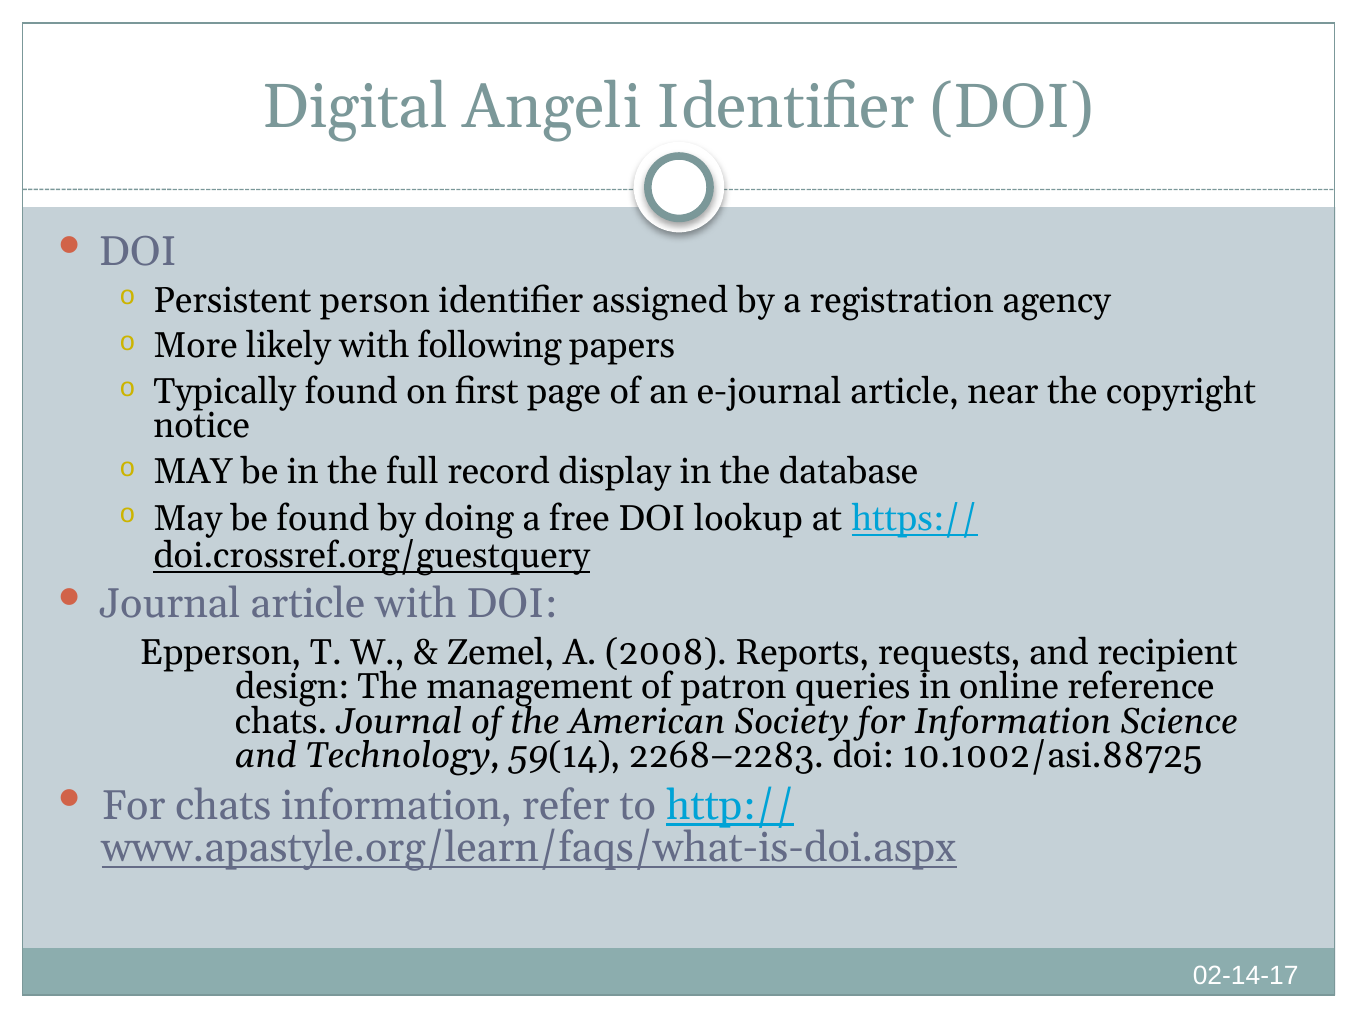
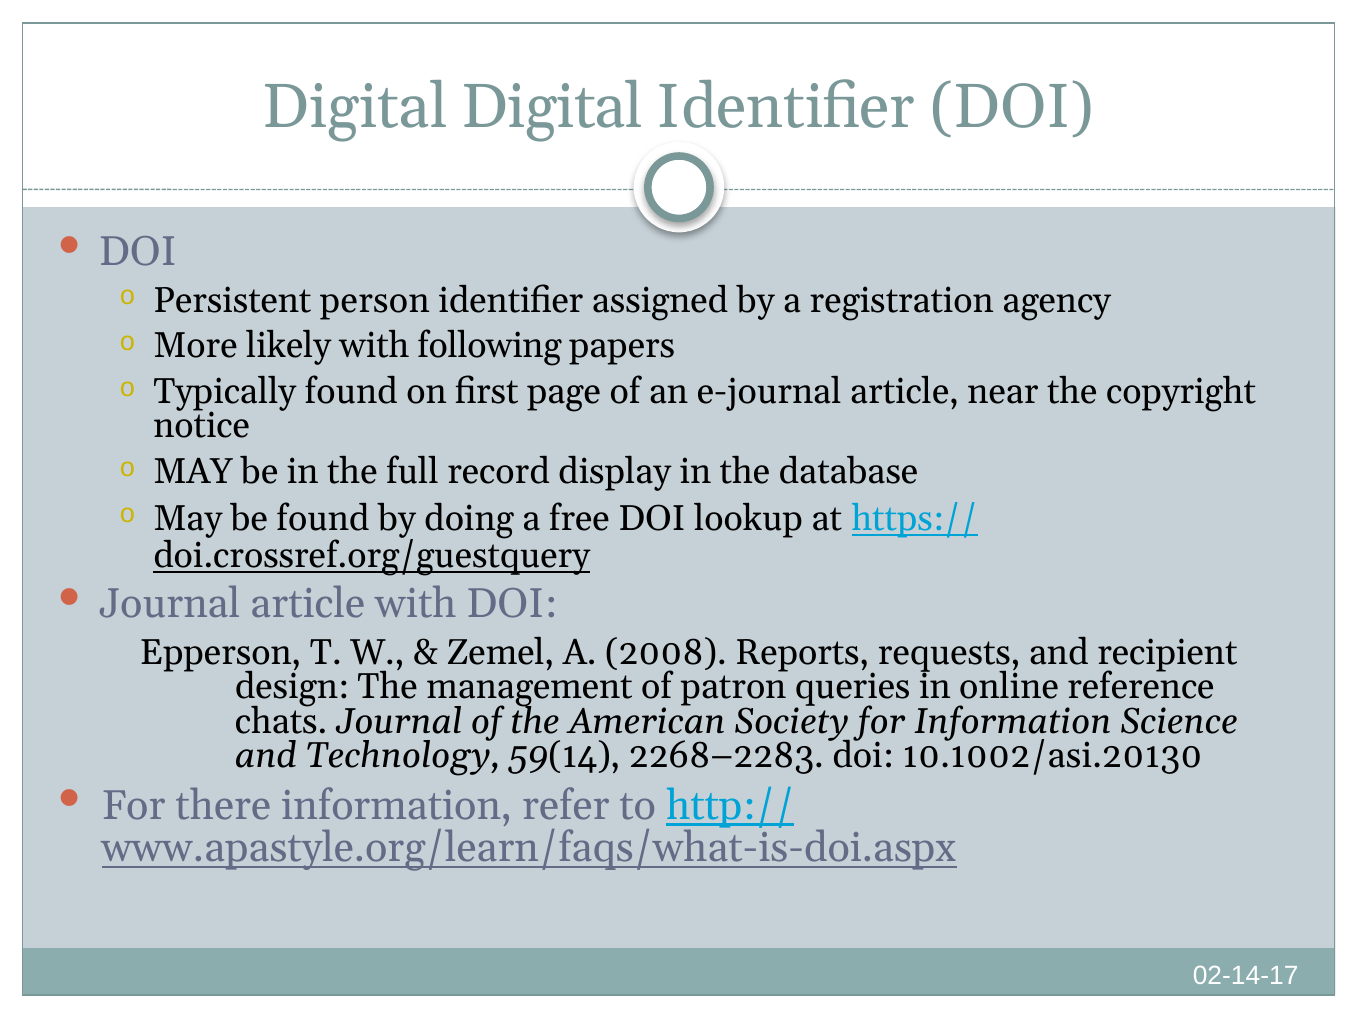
Digital Angeli: Angeli -> Digital
10.1002/asi.88725: 10.1002/asi.88725 -> 10.1002/asi.20130
For chats: chats -> there
